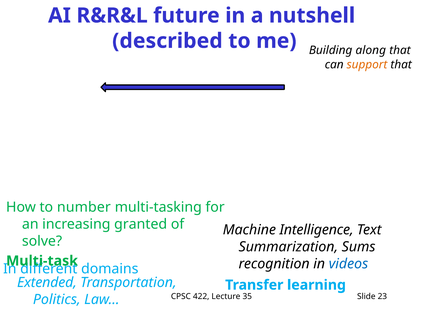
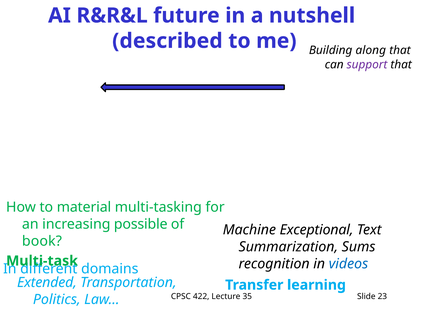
support colour: orange -> purple
number: number -> material
granted: granted -> possible
Intelligence: Intelligence -> Exceptional
solve: solve -> book
